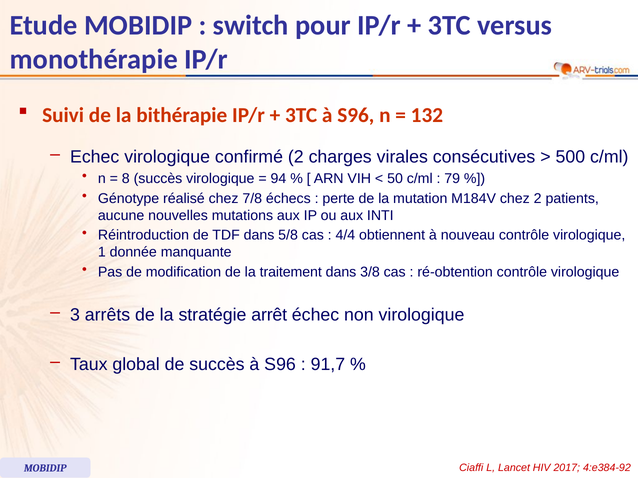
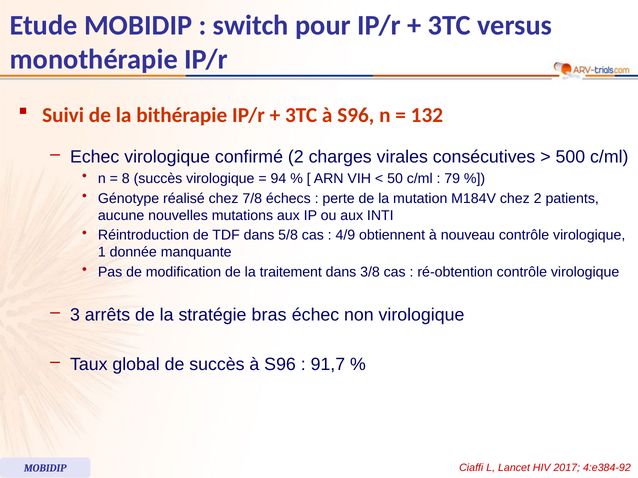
4/4: 4/4 -> 4/9
arrêt: arrêt -> bras
